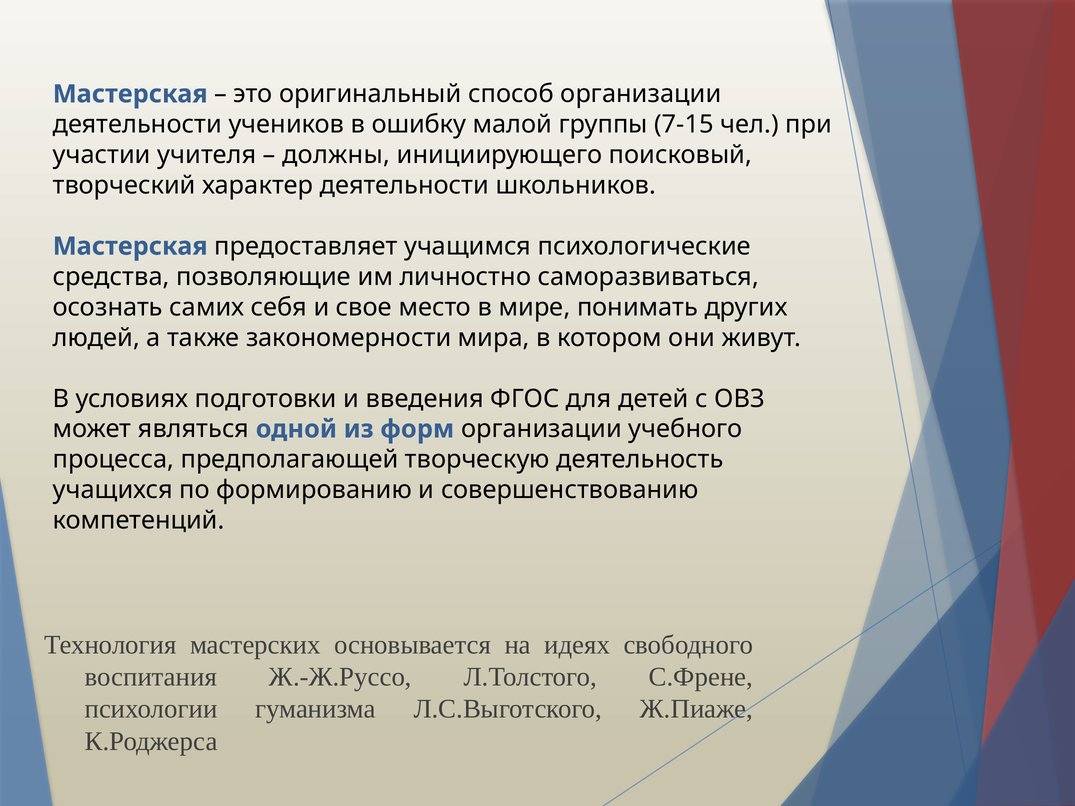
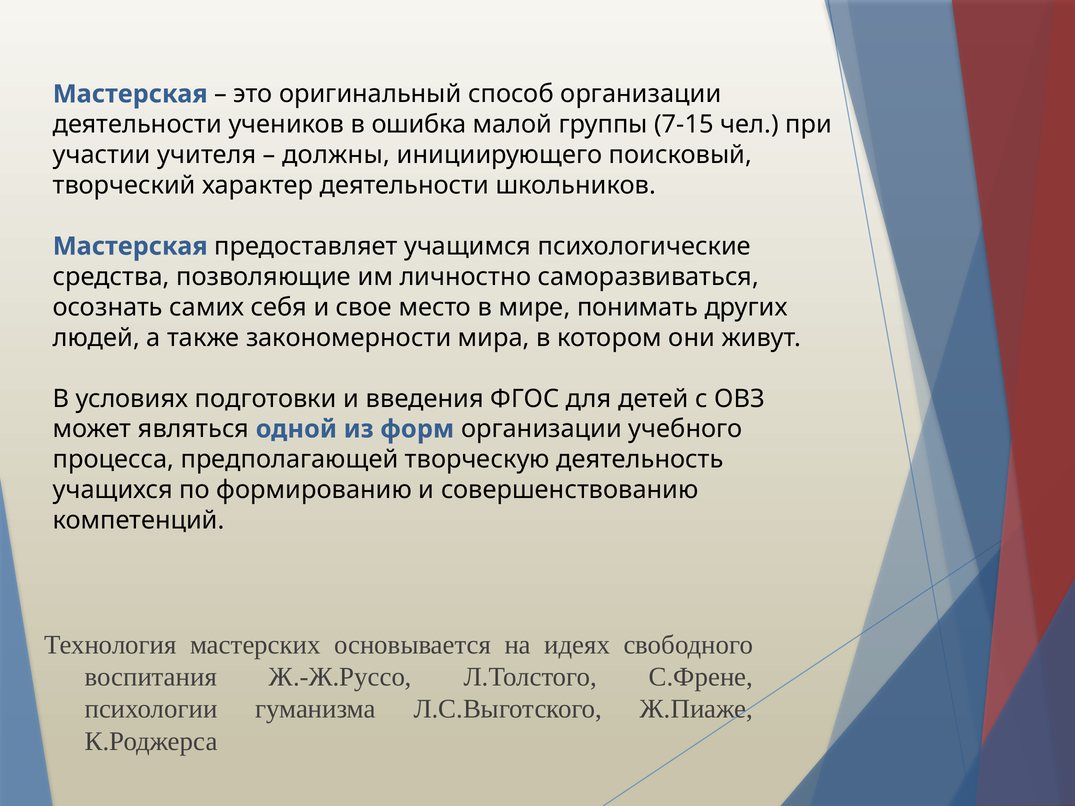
ошибку: ошибку -> ошибка
